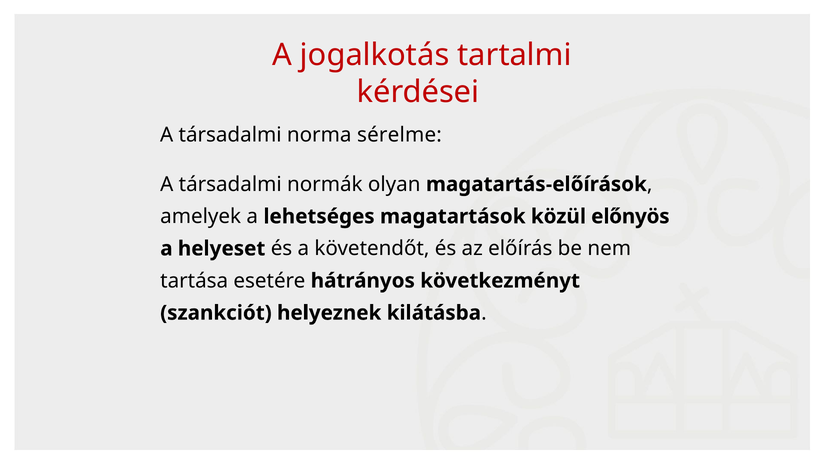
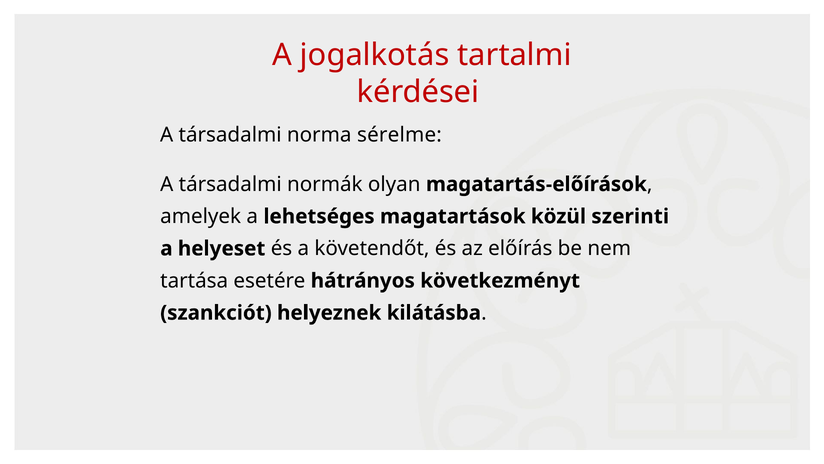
előnyös: előnyös -> szerinti
